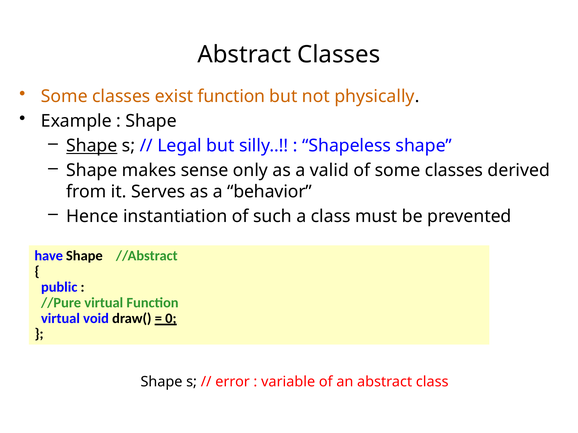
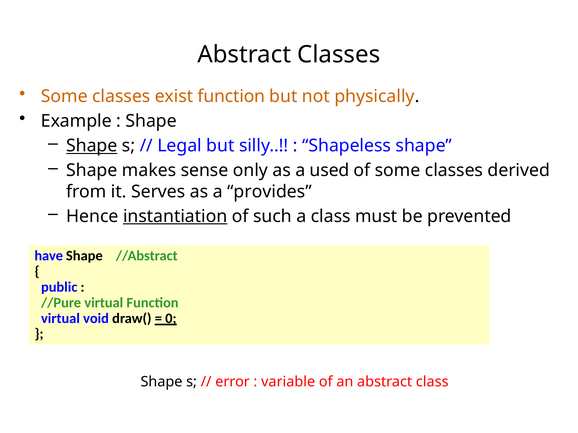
valid: valid -> used
behavior: behavior -> provides
instantiation underline: none -> present
